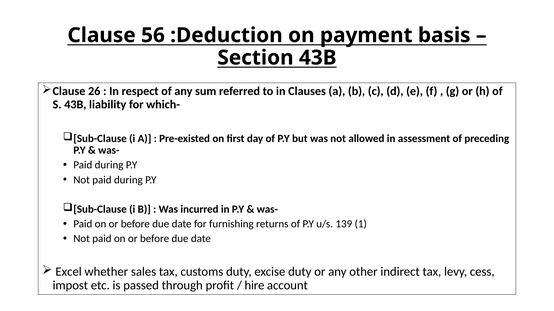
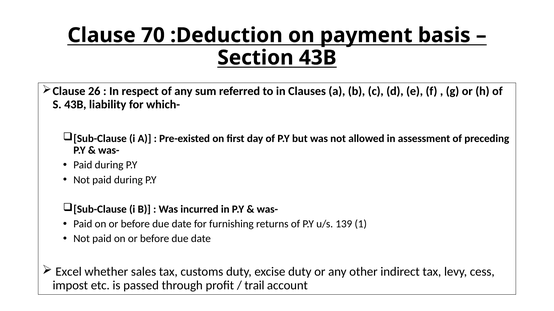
56: 56 -> 70
hire: hire -> trail
